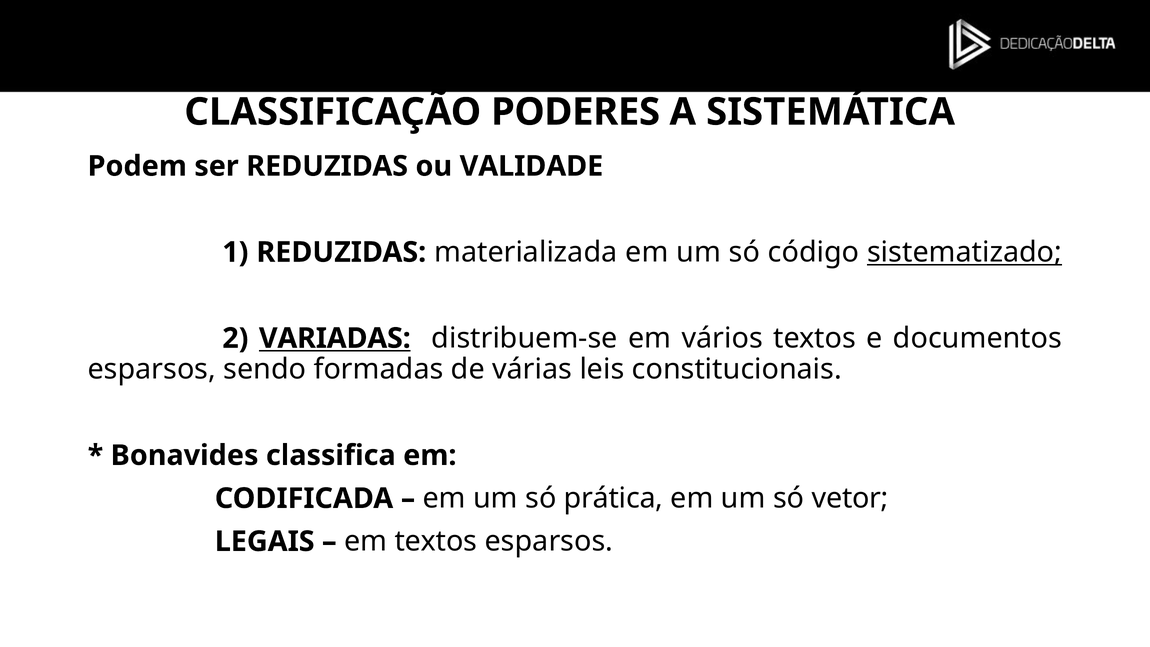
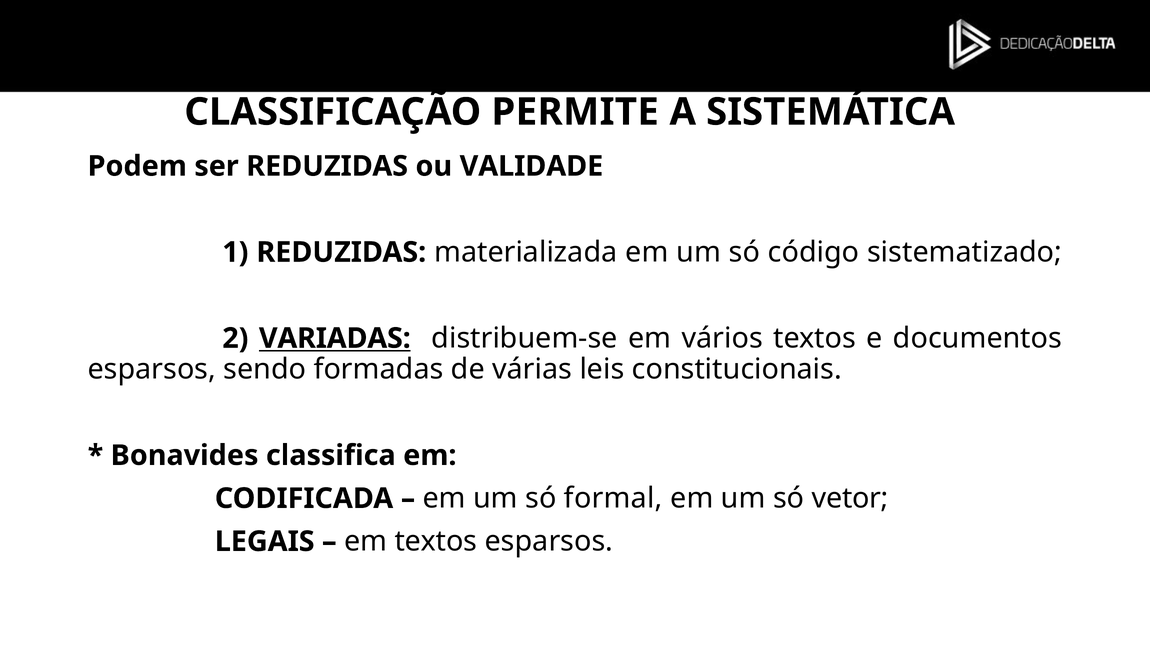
PODERES: PODERES -> PERMITE
sistematizado underline: present -> none
prática: prática -> formal
